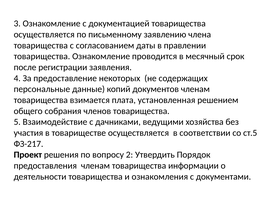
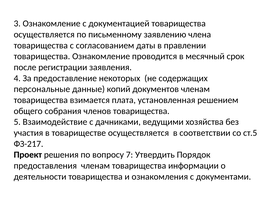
2: 2 -> 7
